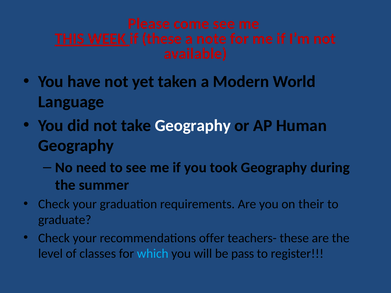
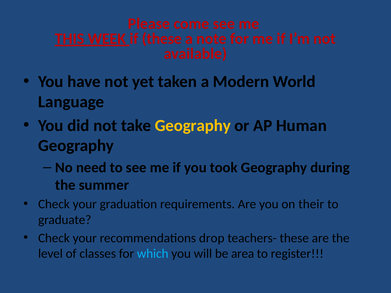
Geography at (193, 126) colour: white -> yellow
offer: offer -> drop
pass: pass -> area
